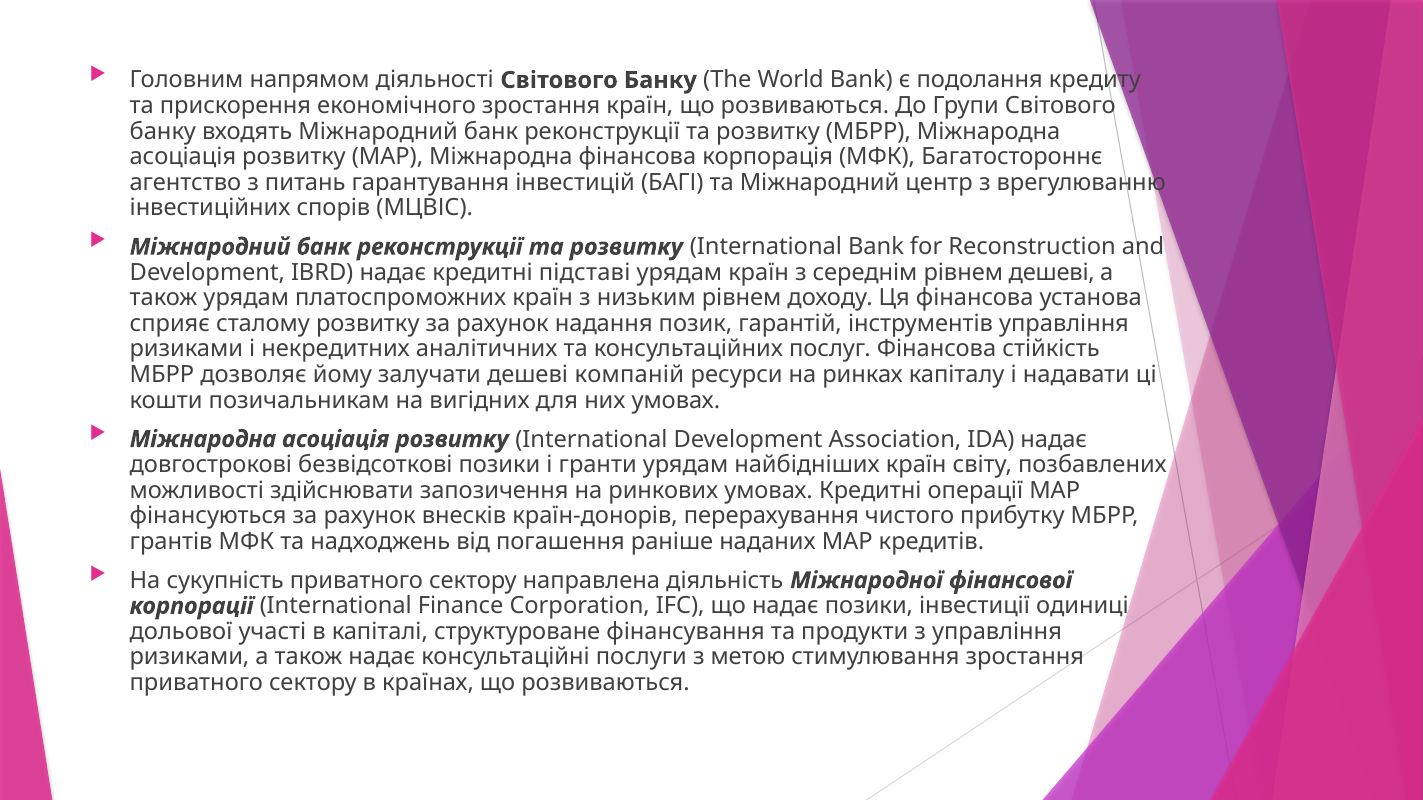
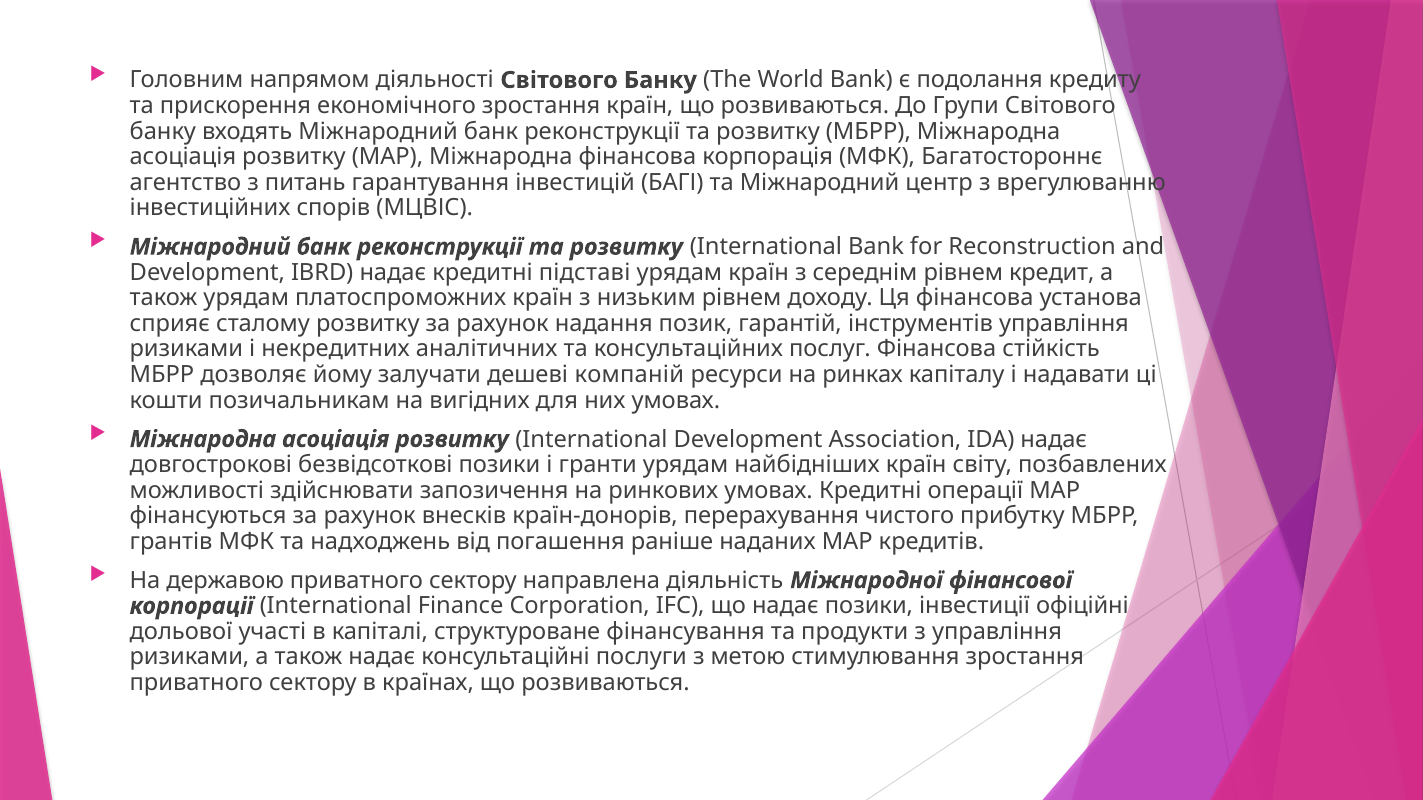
рівнем дешеві: дешеві -> кредит
сукупність: сукупність -> державою
одиниці: одиниці -> офіційні
